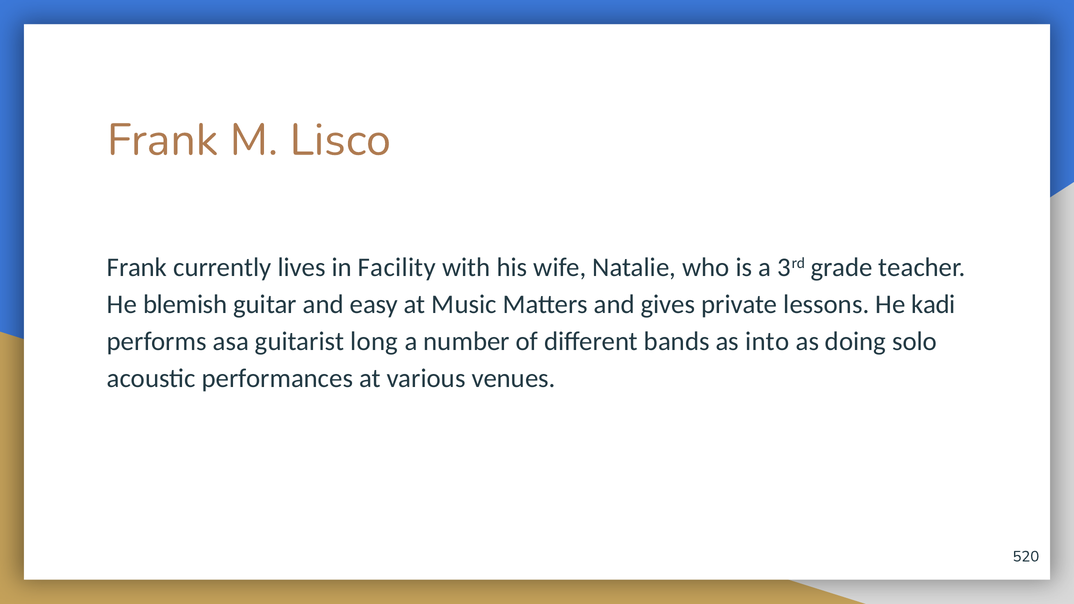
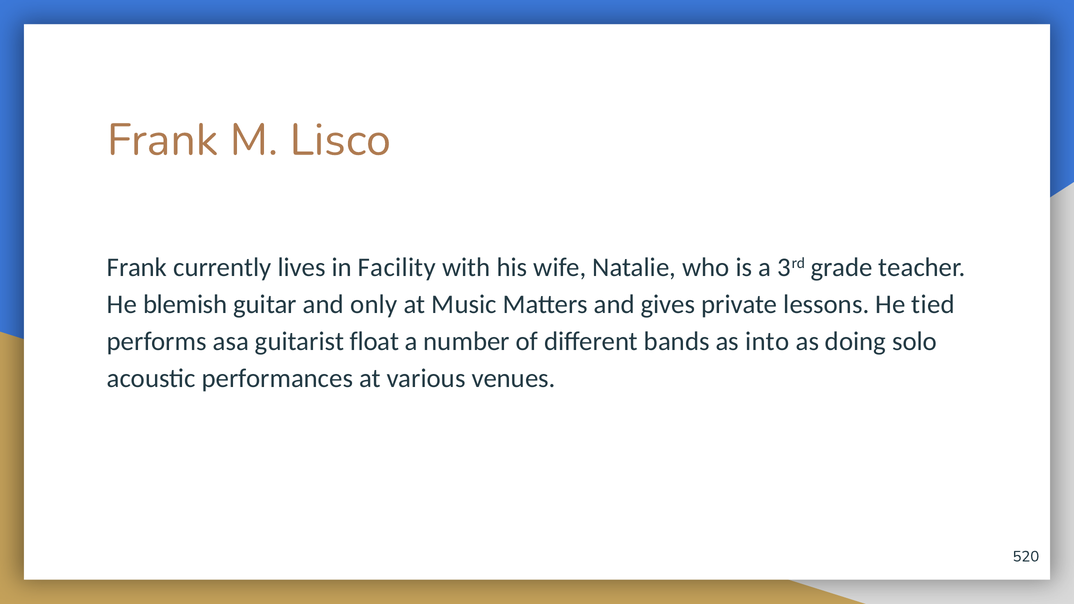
easy: easy -> only
kadi: kadi -> tied
long: long -> float
